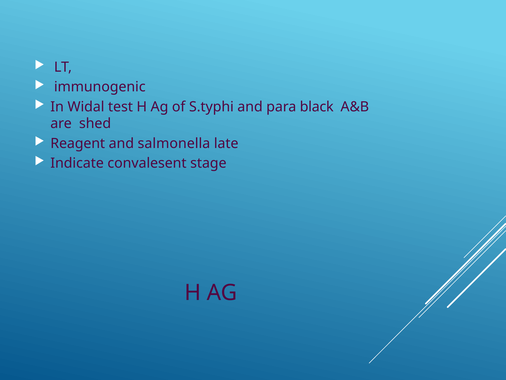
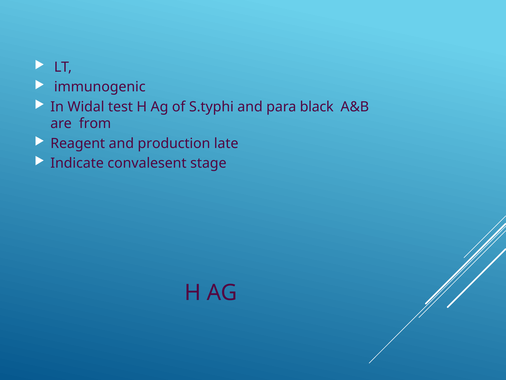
shed: shed -> from
salmonella: salmonella -> production
